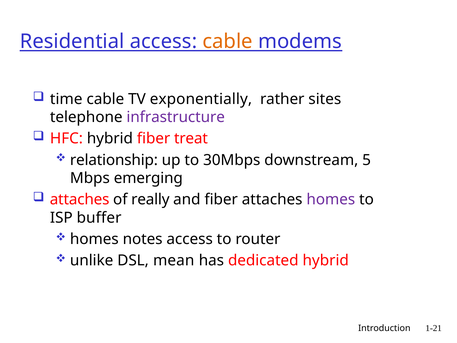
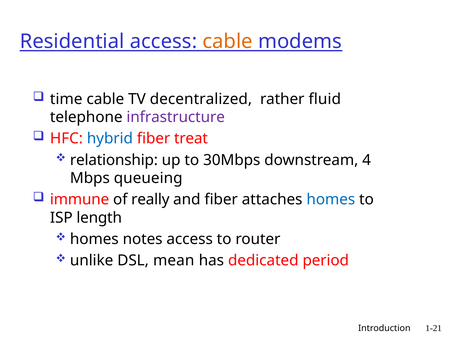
exponentially: exponentially -> decentralized
sites: sites -> fluid
hybrid at (110, 139) colour: black -> blue
5: 5 -> 4
emerging: emerging -> queueing
attaches at (80, 199): attaches -> immune
homes at (331, 199) colour: purple -> blue
buffer: buffer -> length
dedicated hybrid: hybrid -> period
